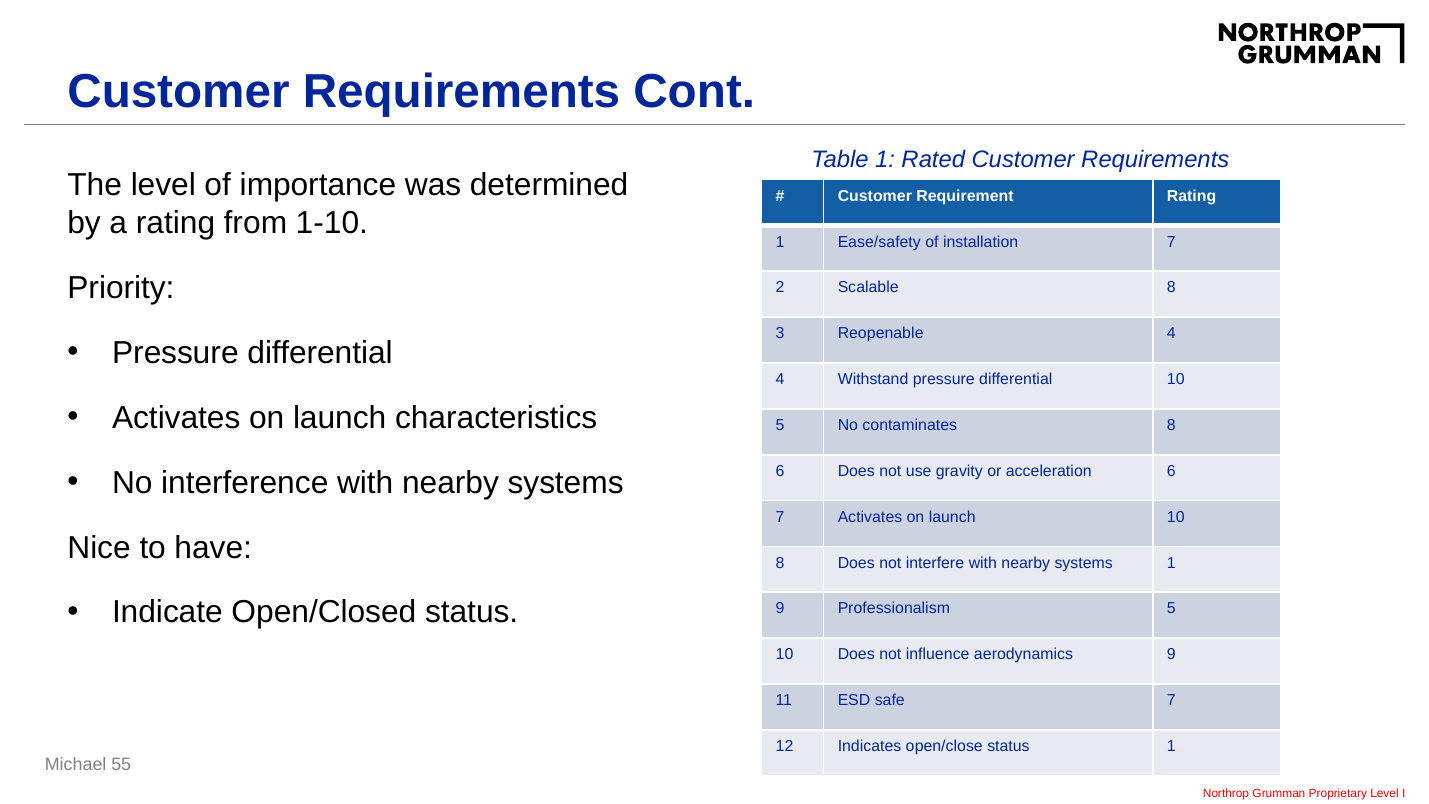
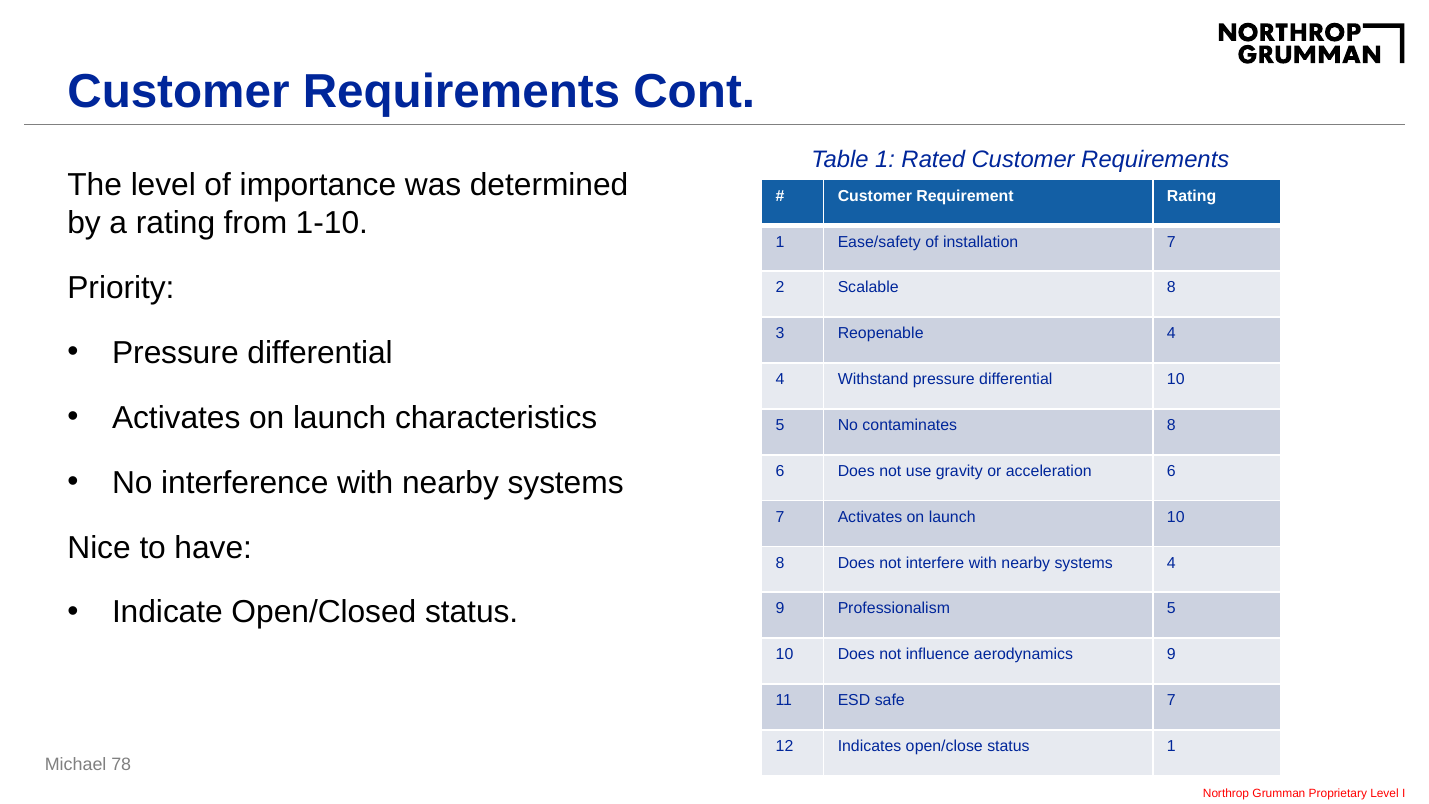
systems 1: 1 -> 4
55: 55 -> 78
